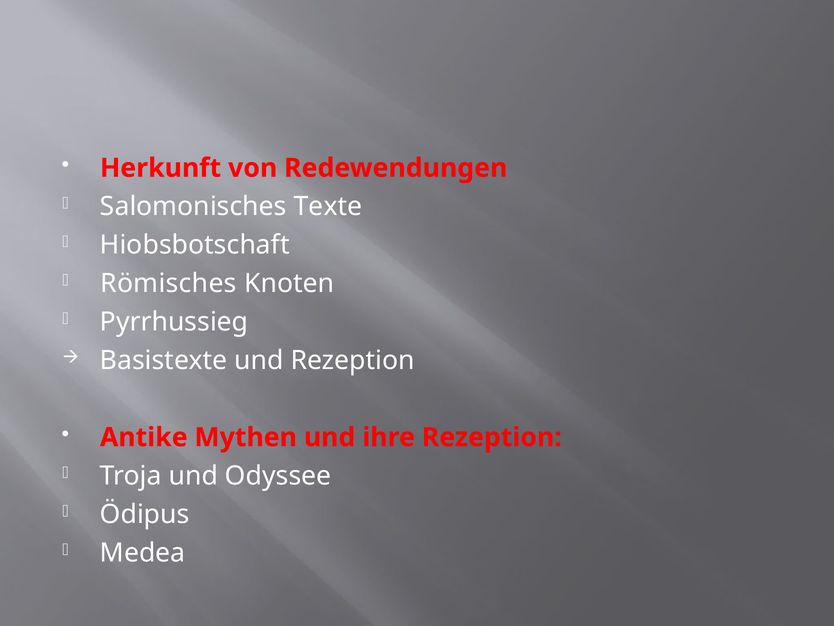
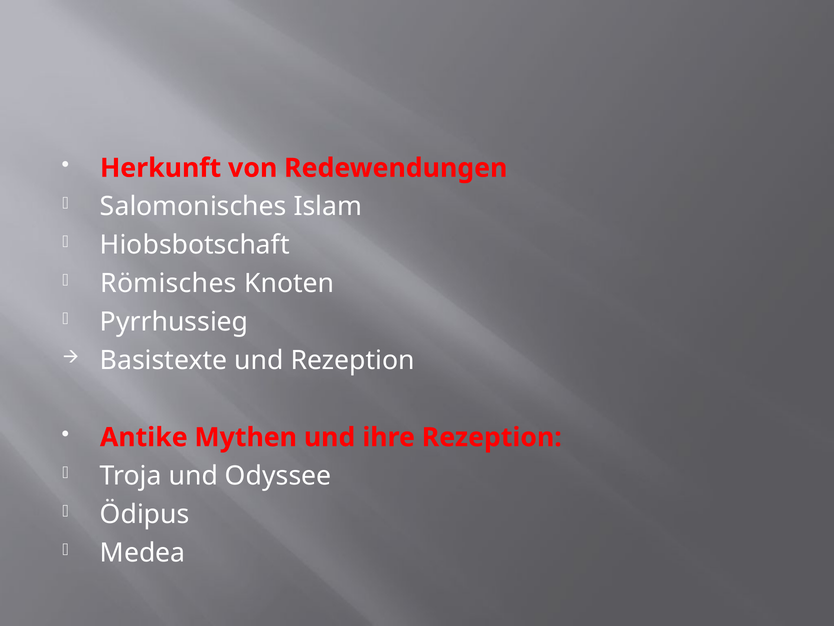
Texte: Texte -> Islam
